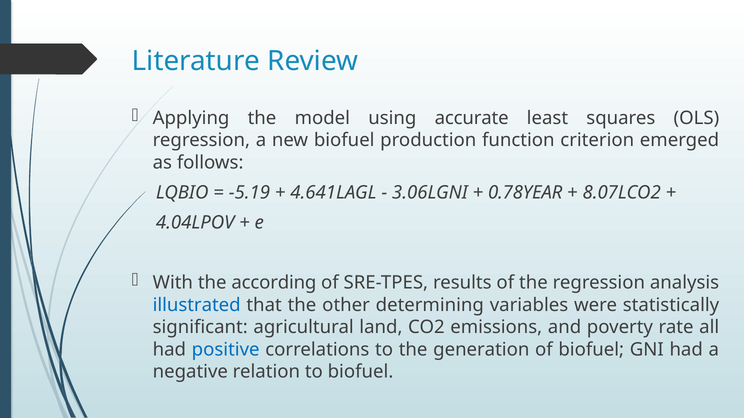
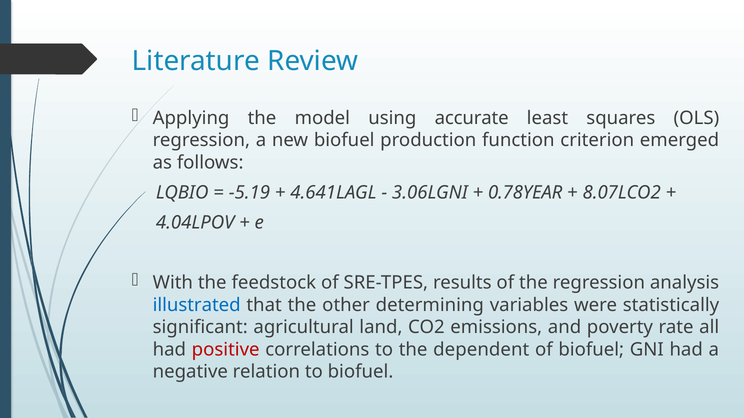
according: according -> feedstock
positive colour: blue -> red
generation: generation -> dependent
